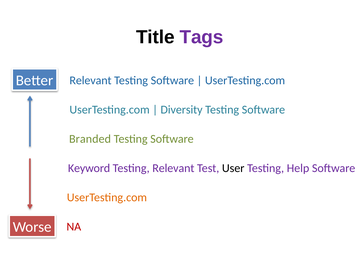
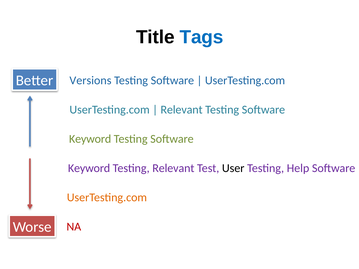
Tags colour: purple -> blue
Relevant at (91, 80): Relevant -> Versions
Diversity at (182, 110): Diversity -> Relevant
Branded at (90, 139): Branded -> Keyword
